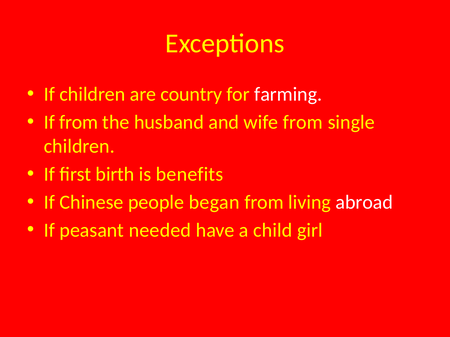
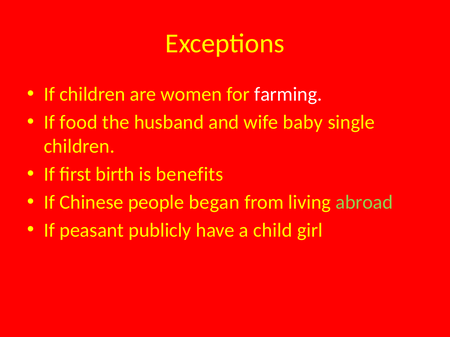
country: country -> women
If from: from -> food
wife from: from -> baby
abroad colour: white -> light green
needed: needed -> publicly
